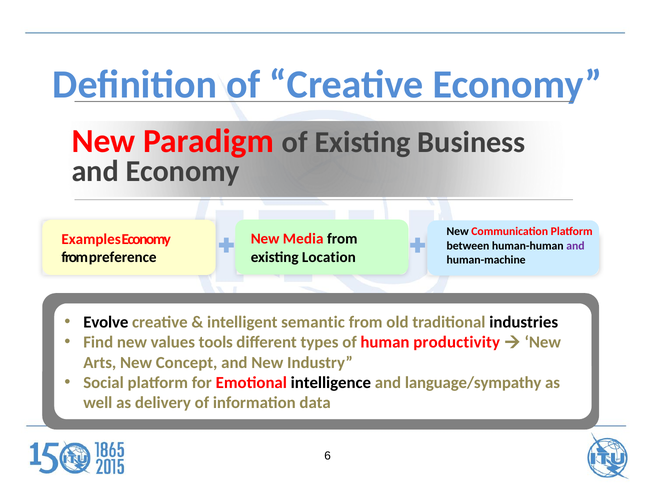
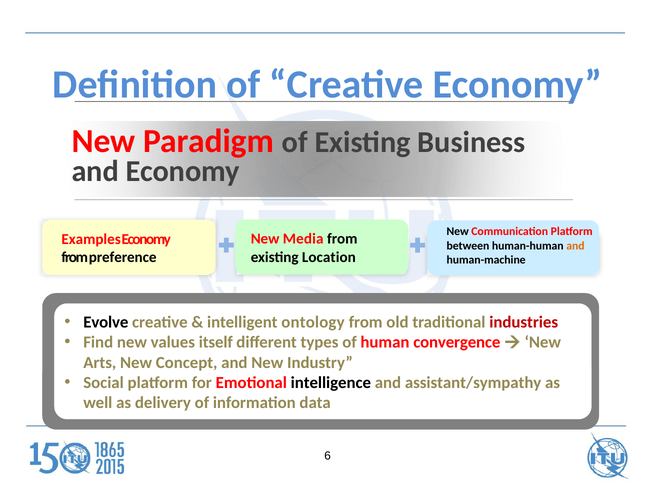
and at (575, 246) colour: purple -> orange
semantic: semantic -> ontology
industries colour: black -> red
tools: tools -> itself
productivity: productivity -> convergence
language/sympathy: language/sympathy -> assistant/sympathy
